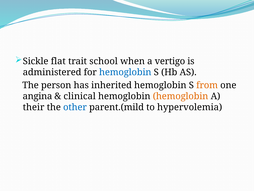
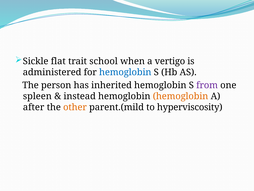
from colour: orange -> purple
angina: angina -> spleen
clinical: clinical -> instead
their: their -> after
other colour: blue -> orange
hypervolemia: hypervolemia -> hyperviscosity
